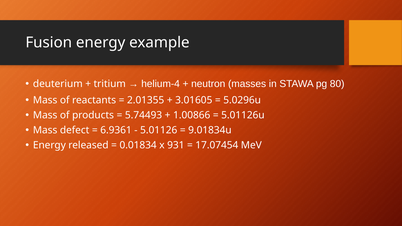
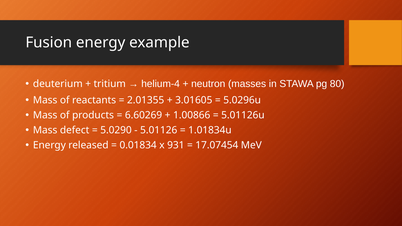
5.74493: 5.74493 -> 6.60269
6.9361: 6.9361 -> 5.0290
9.01834u: 9.01834u -> 1.01834u
